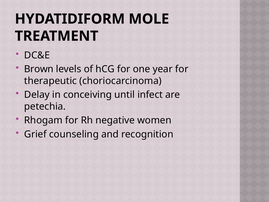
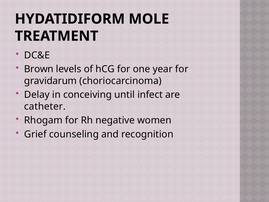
therapeutic: therapeutic -> gravidarum
petechia: petechia -> catheter
